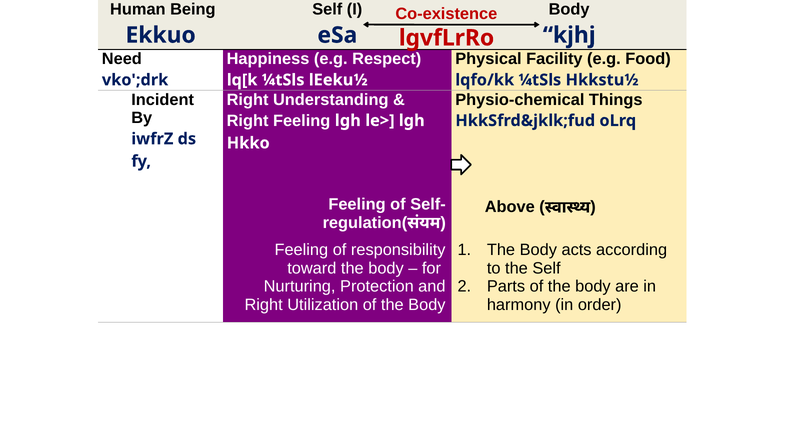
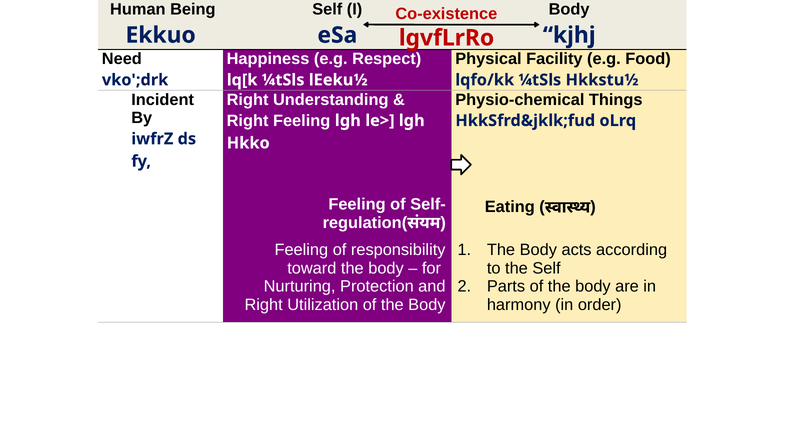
Above: Above -> Eating
